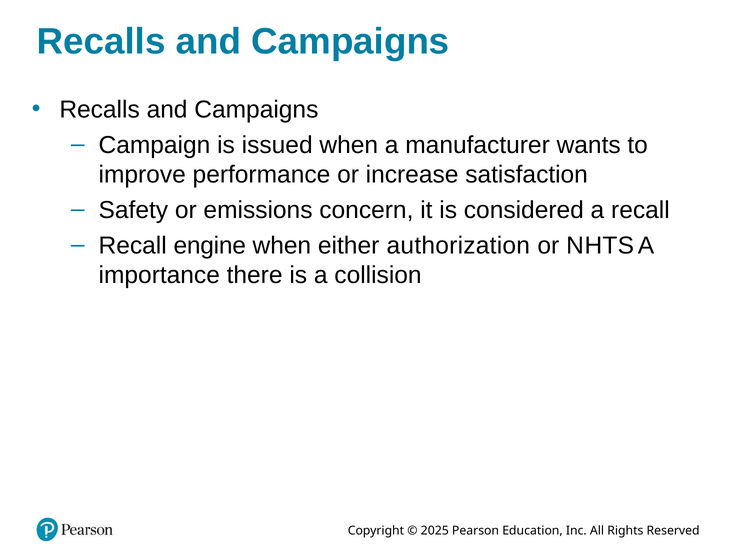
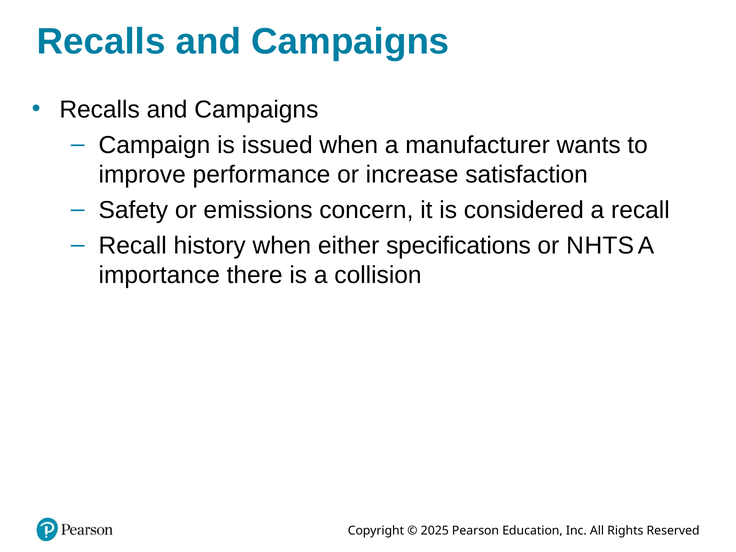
engine: engine -> history
authorization: authorization -> specifications
